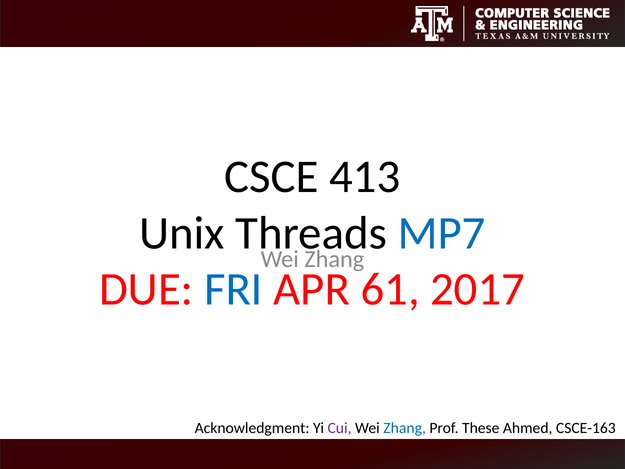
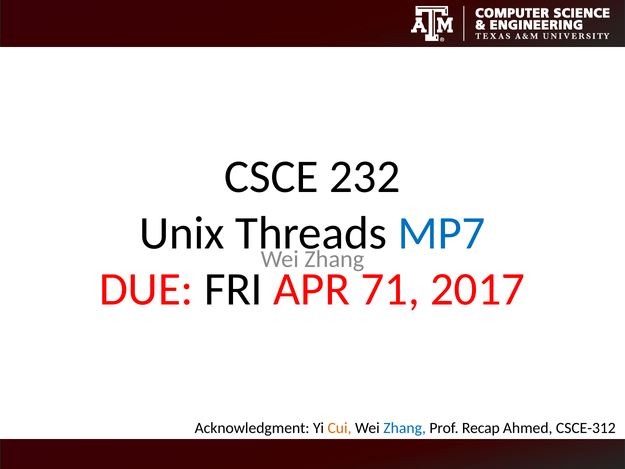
413: 413 -> 232
FRI colour: blue -> black
61: 61 -> 71
Cui colour: purple -> orange
These: These -> Recap
CSCE-163: CSCE-163 -> CSCE-312
